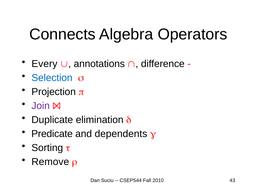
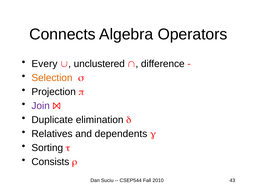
annotations: annotations -> unclustered
Selection colour: blue -> orange
Predicate: Predicate -> Relatives
Remove: Remove -> Consists
